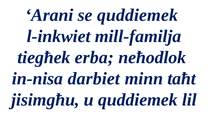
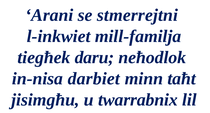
se quddiemek: quddiemek -> stmerrejtni
erba: erba -> daru
u quddiemek: quddiemek -> twarrabnix
